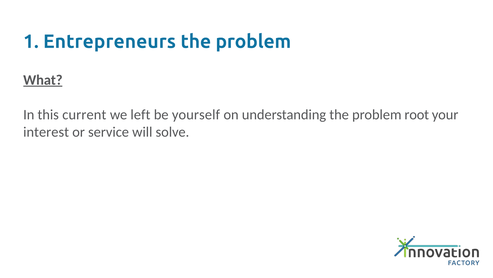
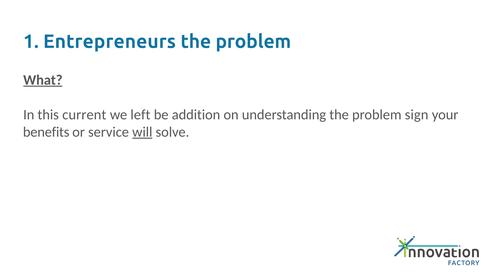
yourself: yourself -> addition
root: root -> sign
interest: interest -> benefits
will underline: none -> present
